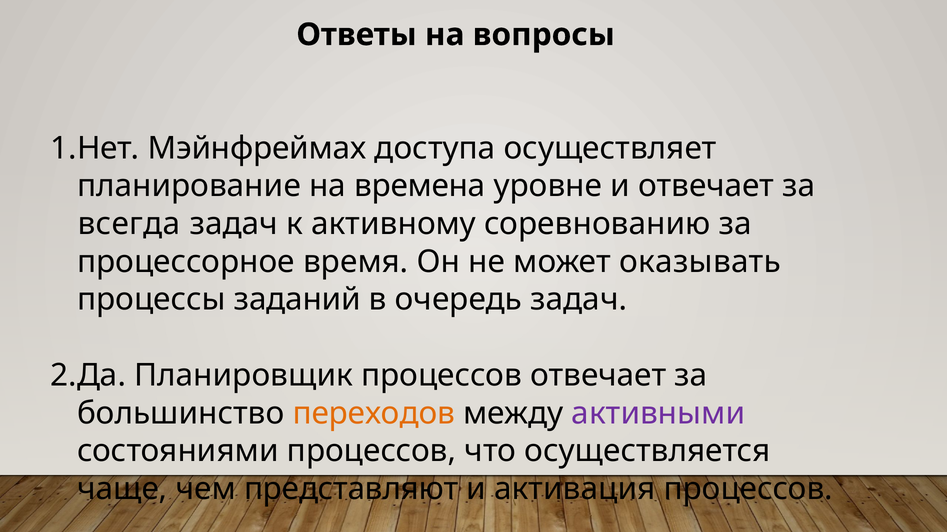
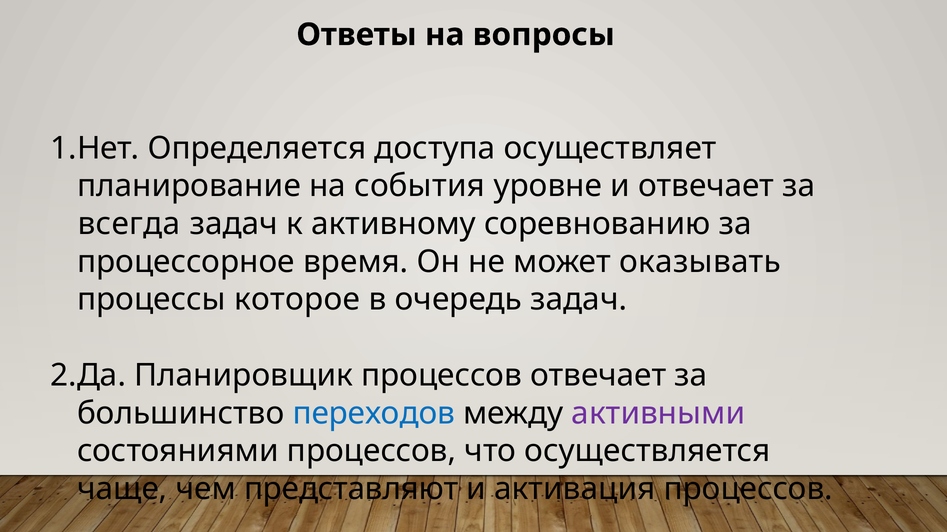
Мэйнфреймах: Мэйнфреймах -> Определяется
времена: времена -> события
заданий: заданий -> которое
переходов colour: orange -> blue
